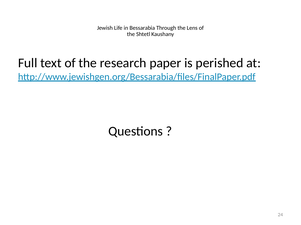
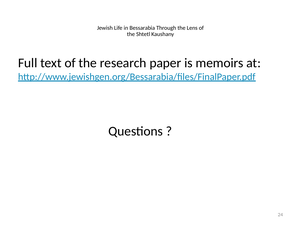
perished: perished -> memoirs
